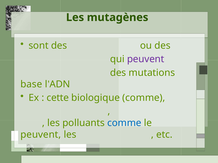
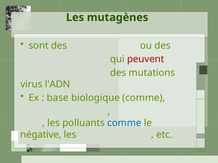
peuvent at (146, 59) colour: purple -> red
base: base -> virus
cette: cette -> base
peuvent at (41, 135): peuvent -> négative
